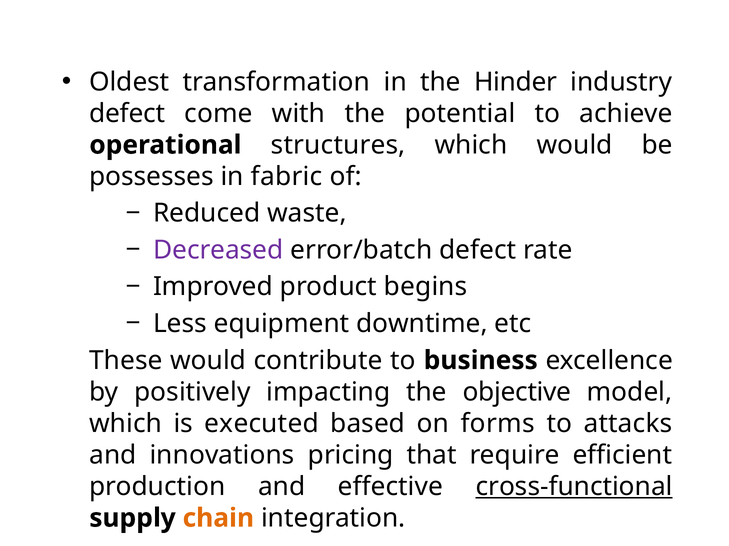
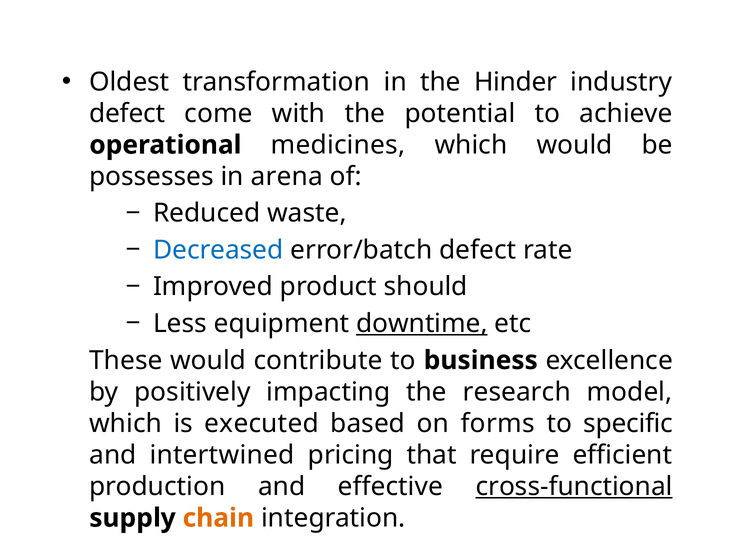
structures: structures -> medicines
fabric: fabric -> arena
Decreased colour: purple -> blue
begins: begins -> should
downtime underline: none -> present
objective: objective -> research
attacks: attacks -> specific
innovations: innovations -> intertwined
